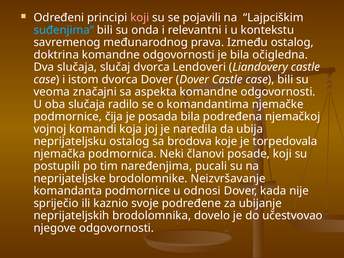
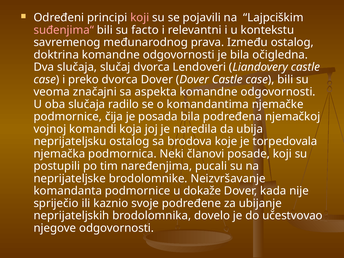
suđenjima“ colour: light blue -> pink
onda: onda -> facto
istom: istom -> preko
odnosi: odnosi -> dokaže
